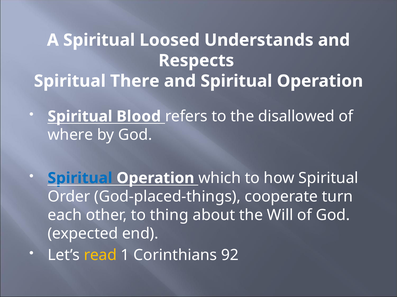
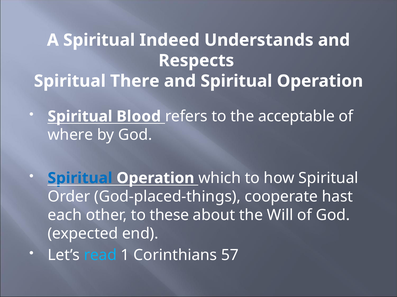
Loosed: Loosed -> Indeed
disallowed: disallowed -> acceptable
turn: turn -> hast
thing: thing -> these
read colour: yellow -> light blue
92: 92 -> 57
